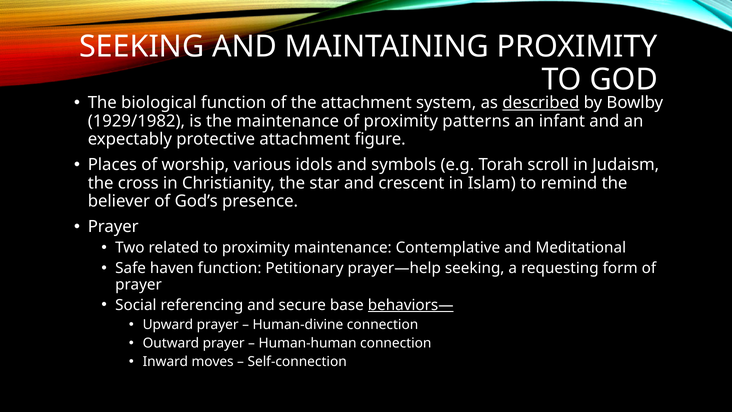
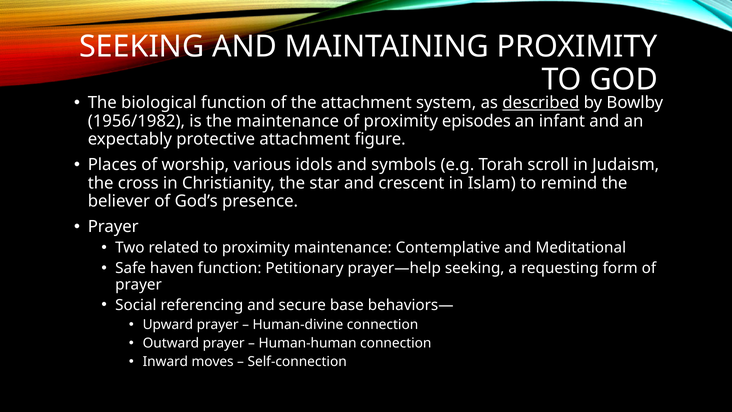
1929/1982: 1929/1982 -> 1956/1982
patterns: patterns -> episodes
behaviors— underline: present -> none
